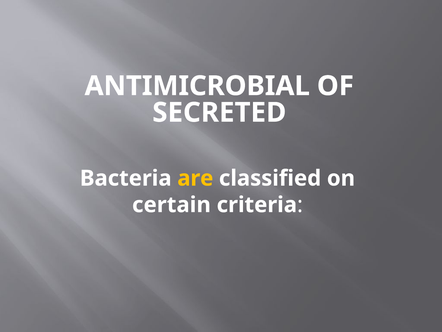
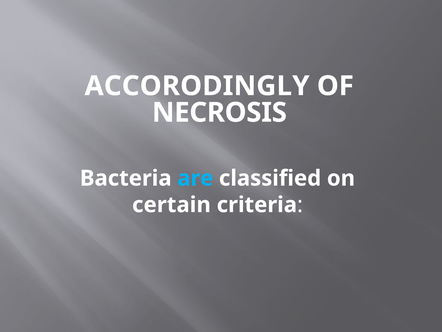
ANTIMICROBIAL: ANTIMICROBIAL -> ACCORODINGLY
SECRETED: SECRETED -> NECROSIS
are colour: yellow -> light blue
